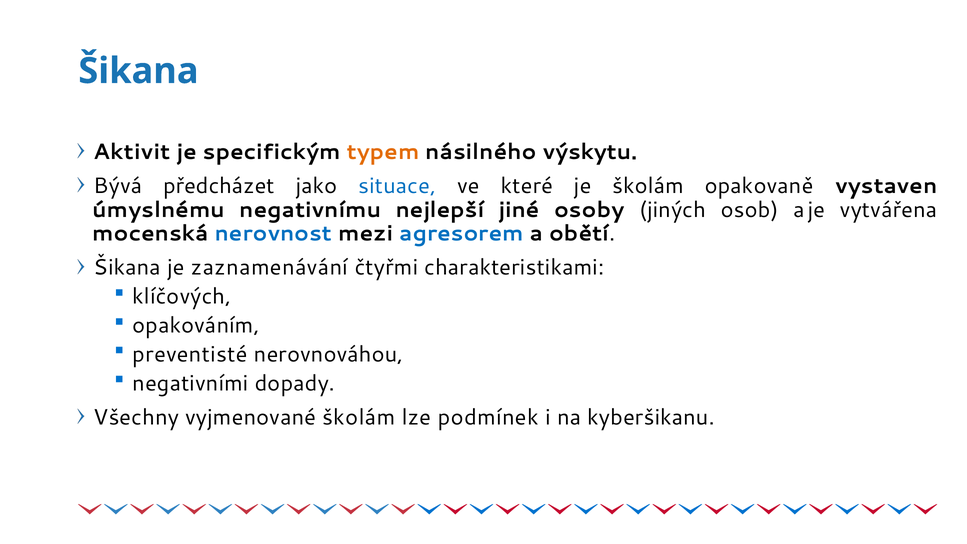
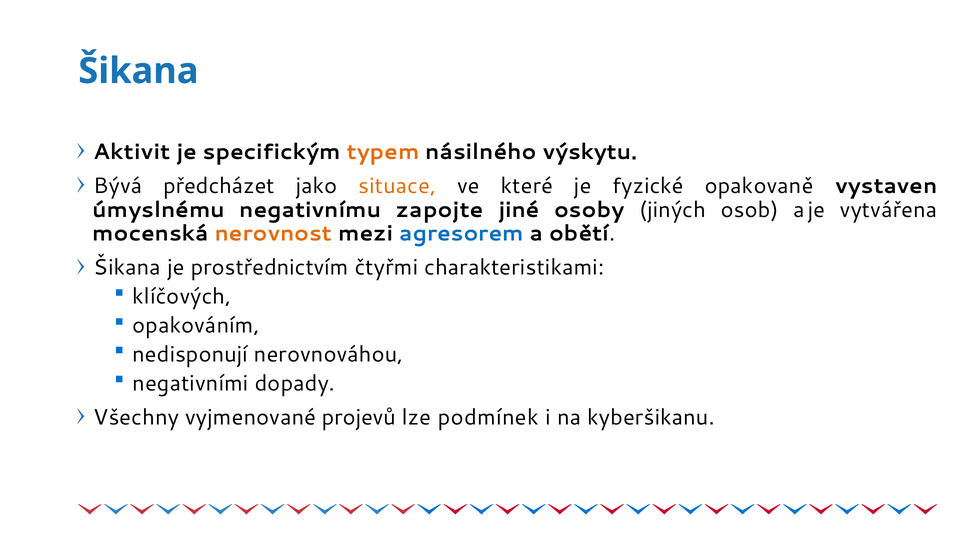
situace colour: blue -> orange
je školám: školám -> fyzické
nejlepší: nejlepší -> zapojte
nerovnost colour: blue -> orange
zaznamenávání: zaznamenávání -> prostřednictvím
preventisté: preventisté -> nedisponují
vyjmenované školám: školám -> projevů
